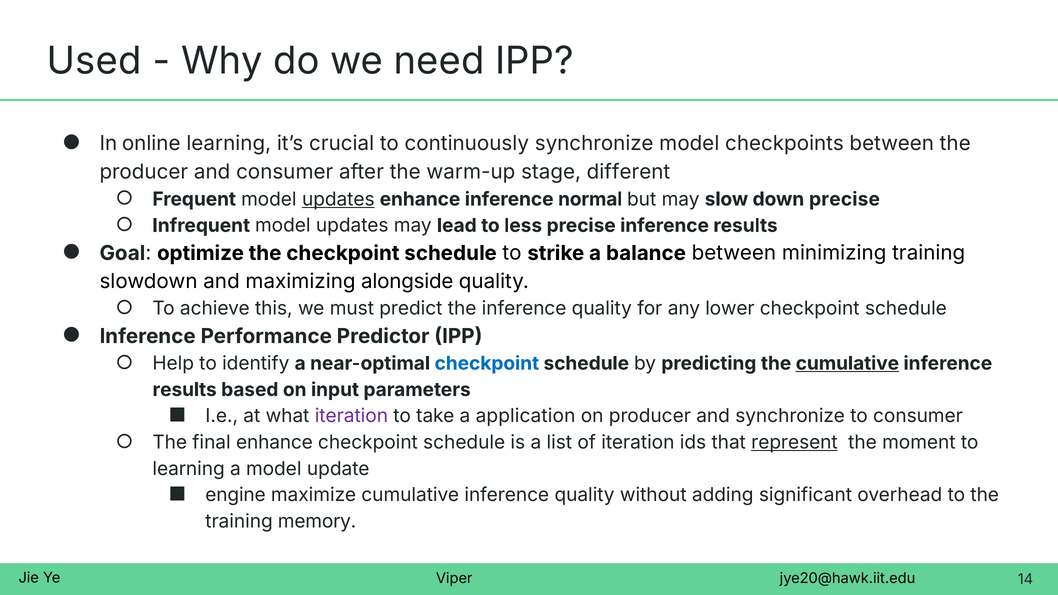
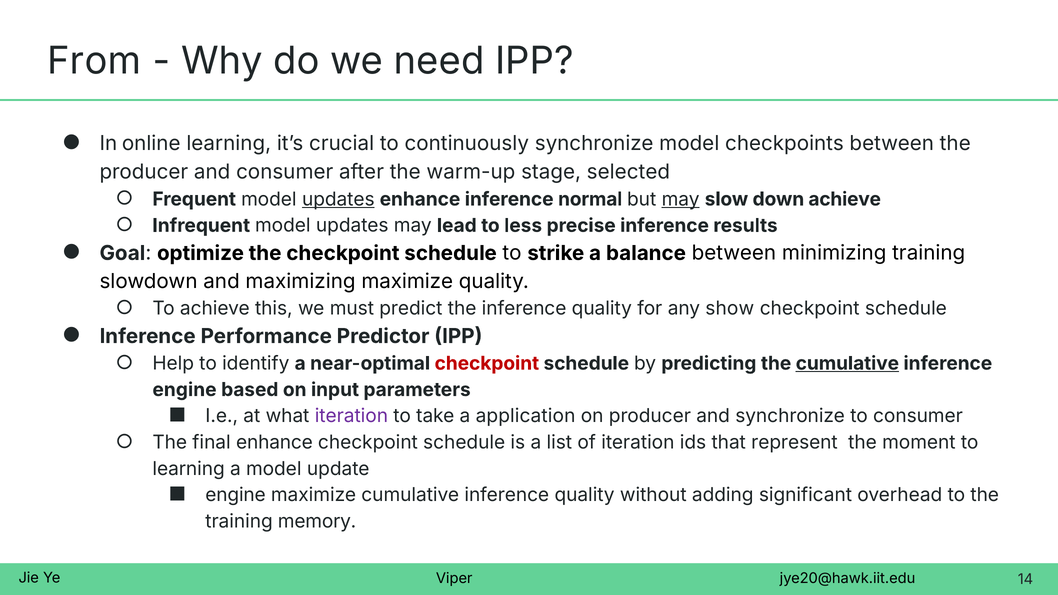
Used: Used -> From
different: different -> selected
may at (681, 199) underline: none -> present
down precise: precise -> achieve
maximizing alongside: alongside -> maximize
lower: lower -> show
checkpoint at (487, 363) colour: blue -> red
results at (185, 390): results -> engine
represent underline: present -> none
